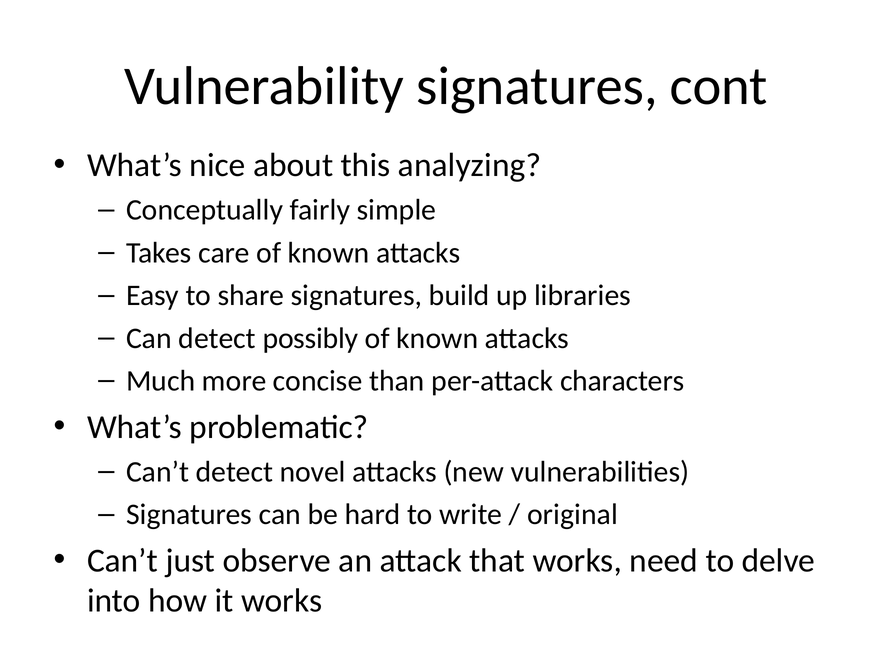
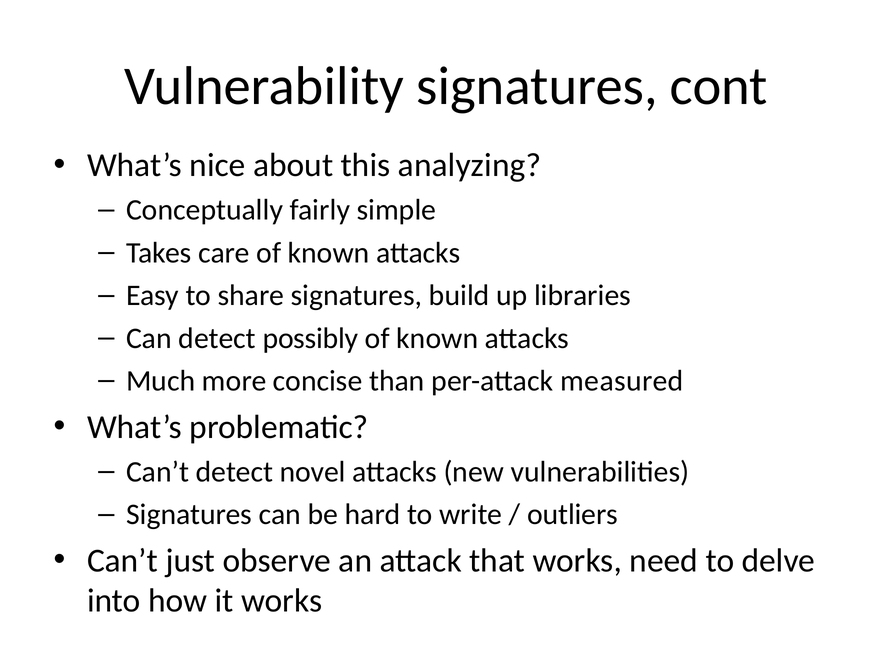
characters: characters -> measured
original: original -> outliers
